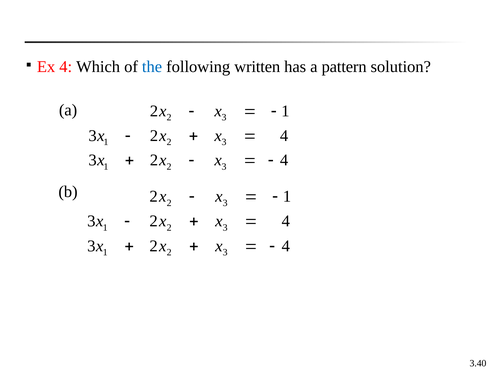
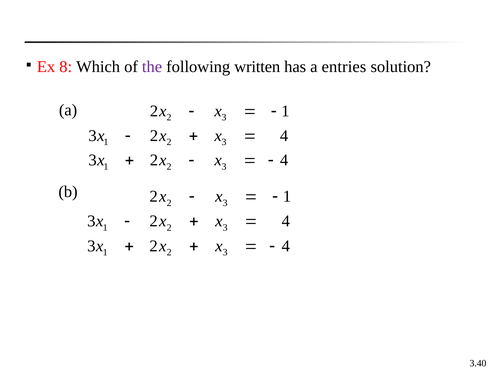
Ex 4: 4 -> 8
the colour: blue -> purple
pattern: pattern -> entries
